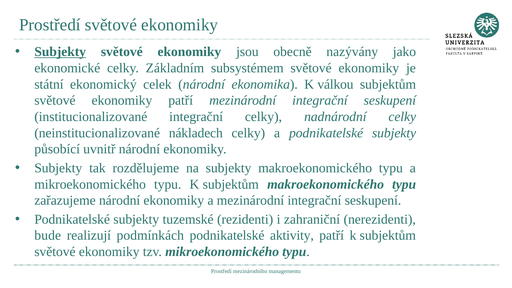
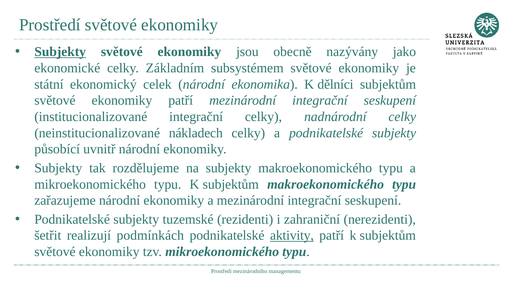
válkou: válkou -> dělníci
bude: bude -> šetřit
aktivity underline: none -> present
